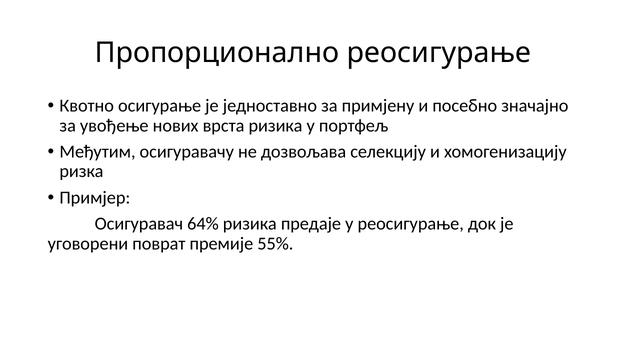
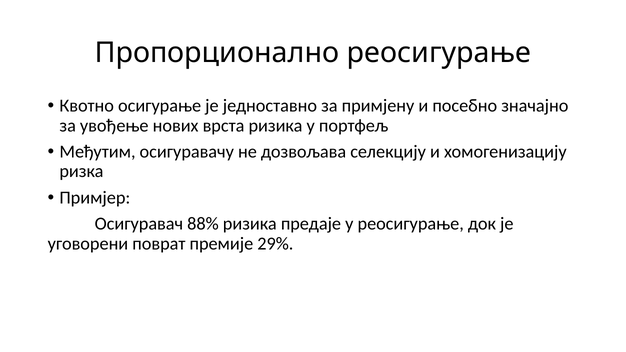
64%: 64% -> 88%
55%: 55% -> 29%
